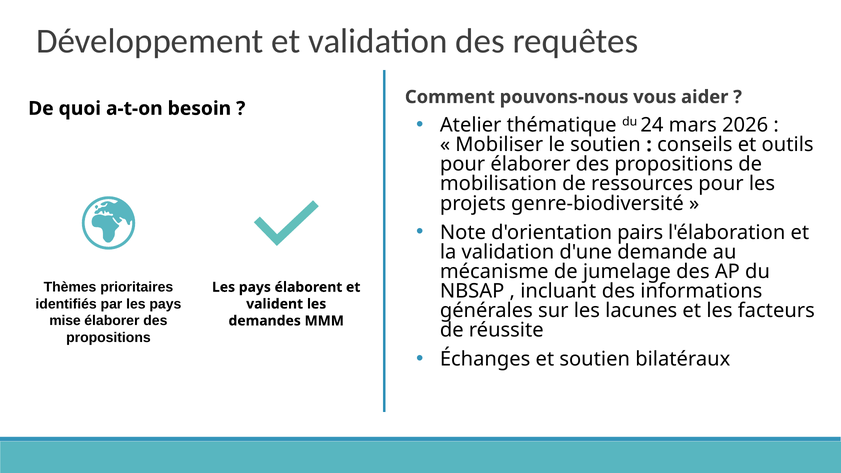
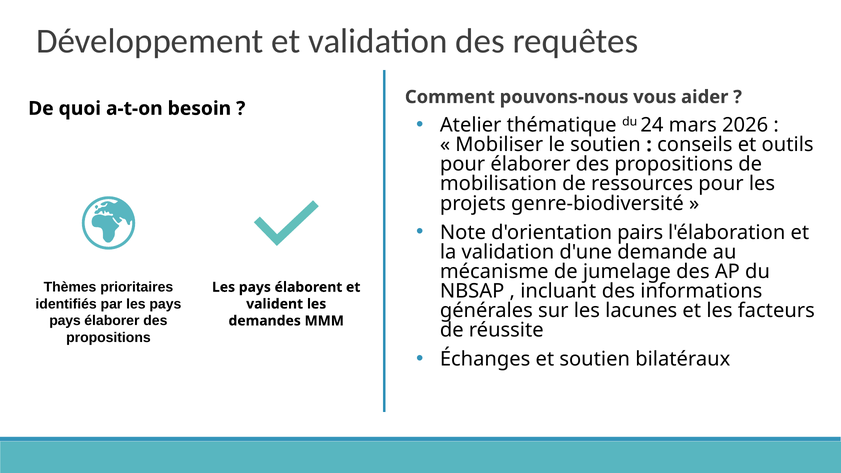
mise at (65, 321): mise -> pays
